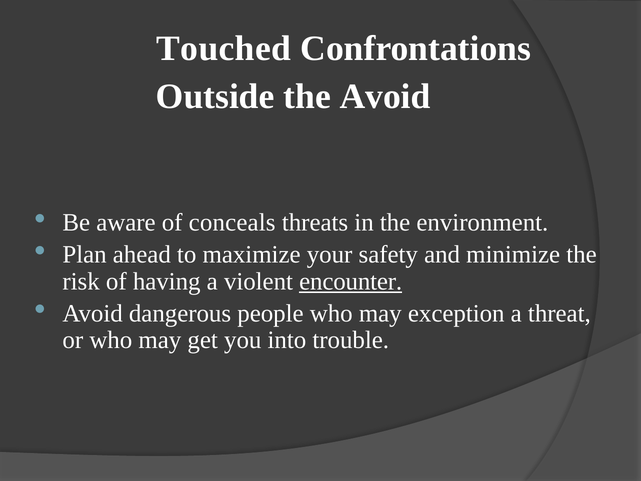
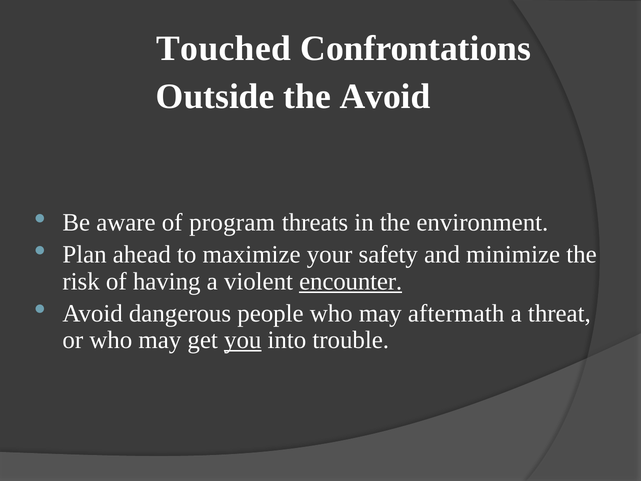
conceals: conceals -> program
exception: exception -> aftermath
you underline: none -> present
